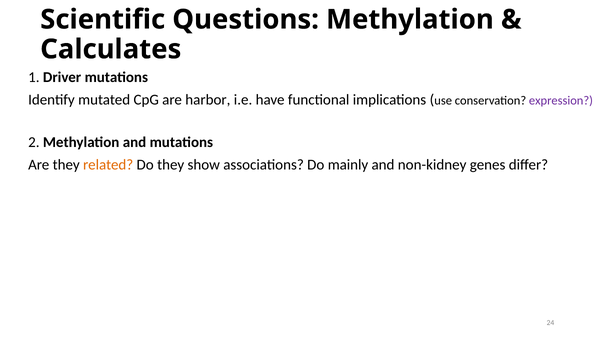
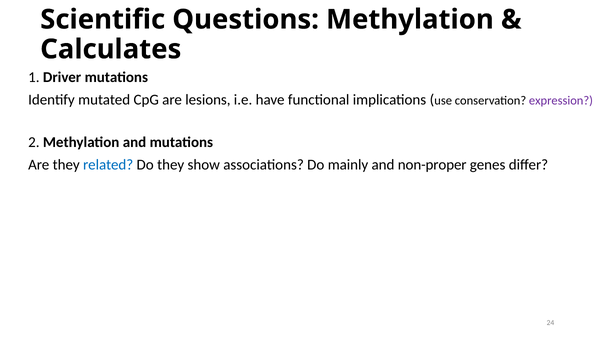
harbor: harbor -> lesions
related colour: orange -> blue
non-kidney: non-kidney -> non-proper
